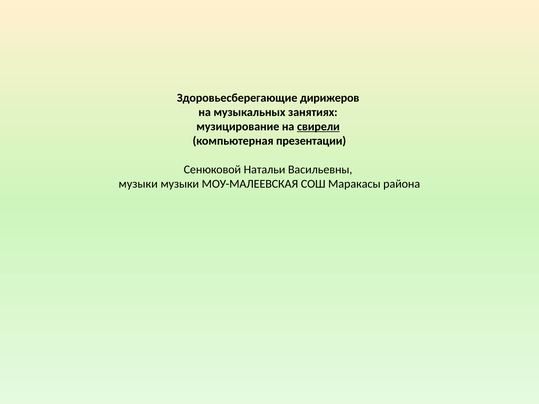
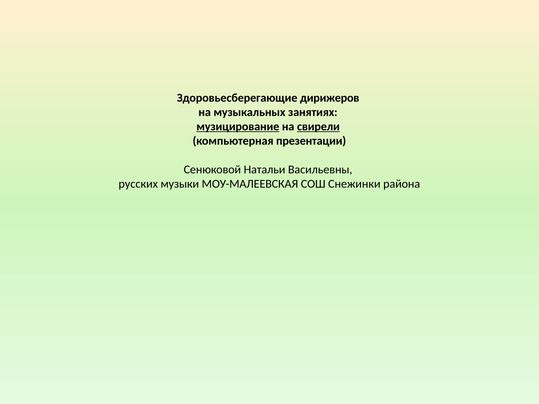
музицирование underline: none -> present
музыки at (138, 184): музыки -> русских
Маракасы: Маракасы -> Снежинки
